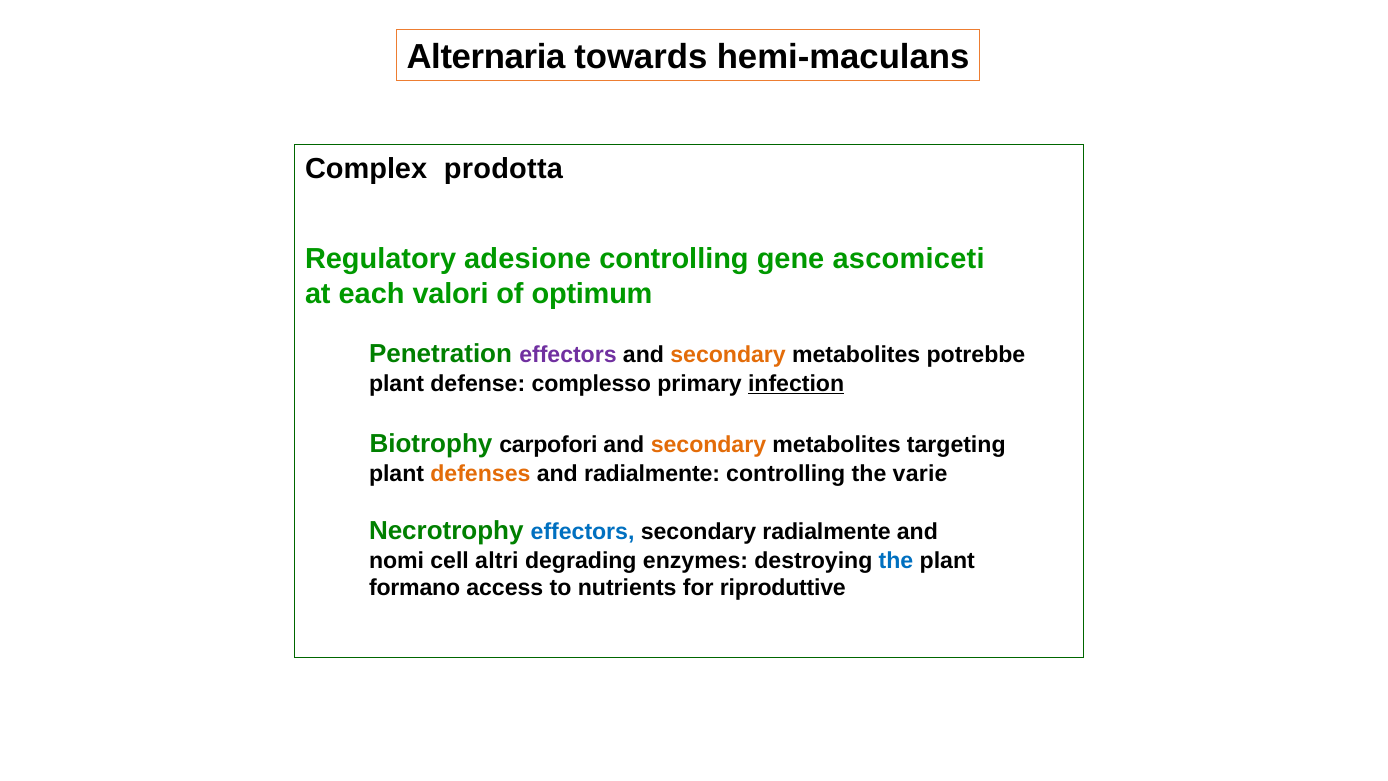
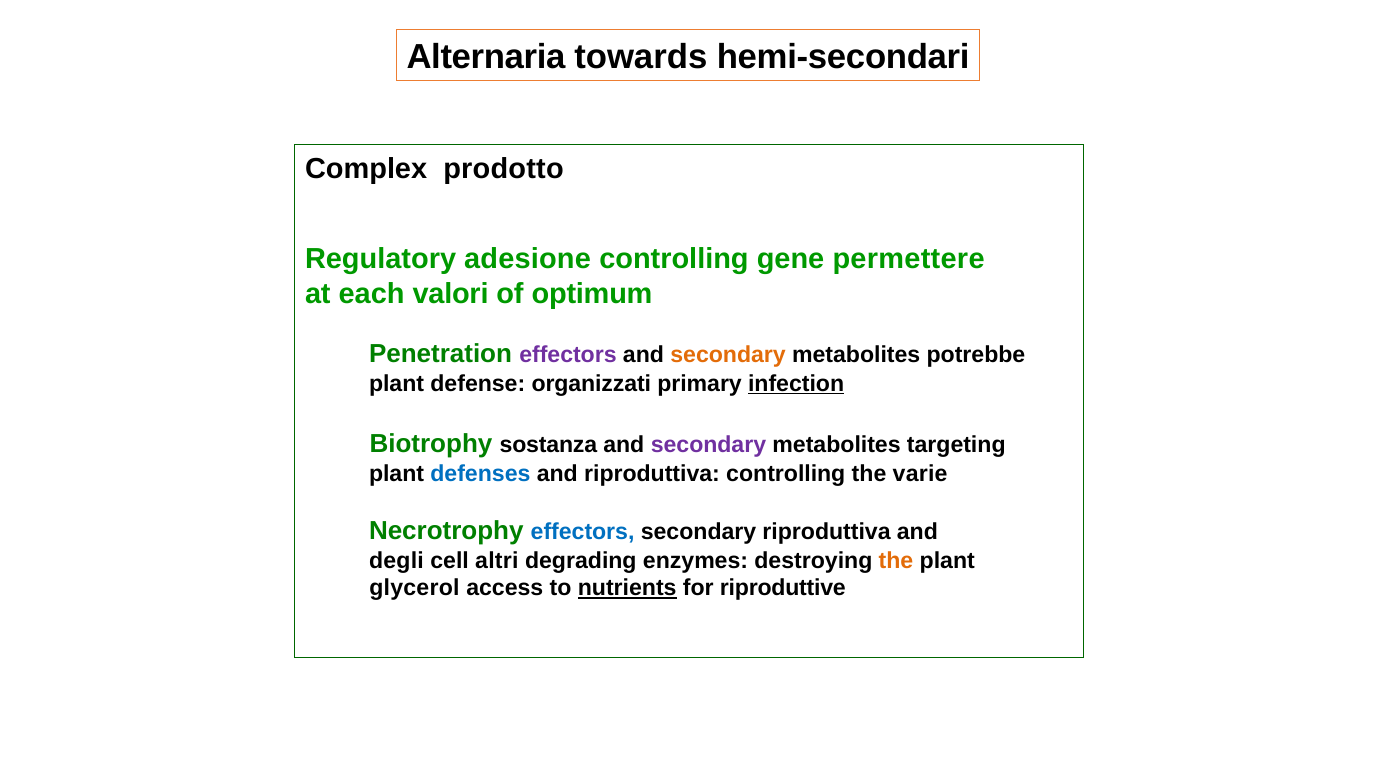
hemi-maculans: hemi-maculans -> hemi-secondari
prodotta: prodotta -> prodotto
ascomiceti: ascomiceti -> permettere
complesso: complesso -> organizzati
carpofori: carpofori -> sostanza
secondary at (708, 445) colour: orange -> purple
defenses colour: orange -> blue
and radialmente: radialmente -> riproduttiva
secondary radialmente: radialmente -> riproduttiva
nomi: nomi -> degli
the at (896, 560) colour: blue -> orange
formano: formano -> glycerol
nutrients underline: none -> present
